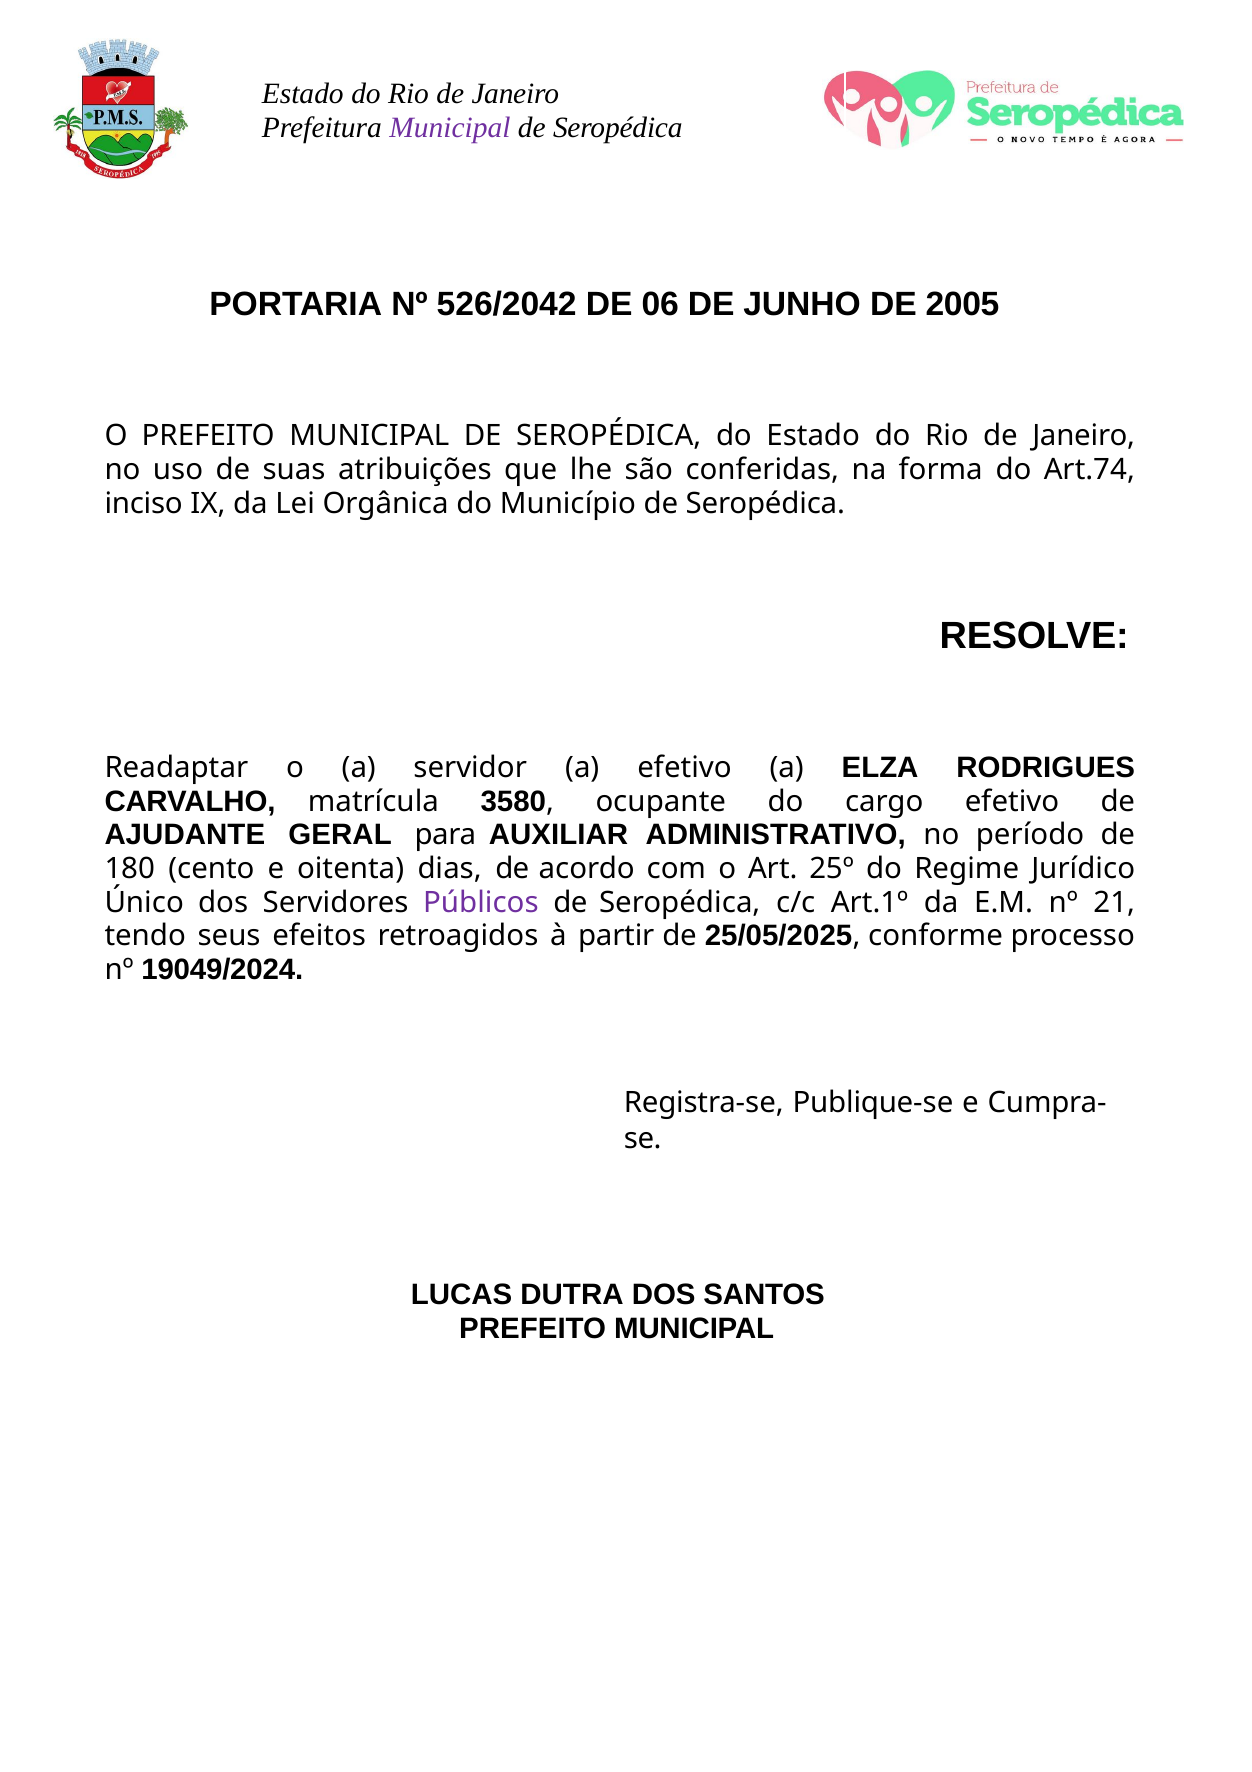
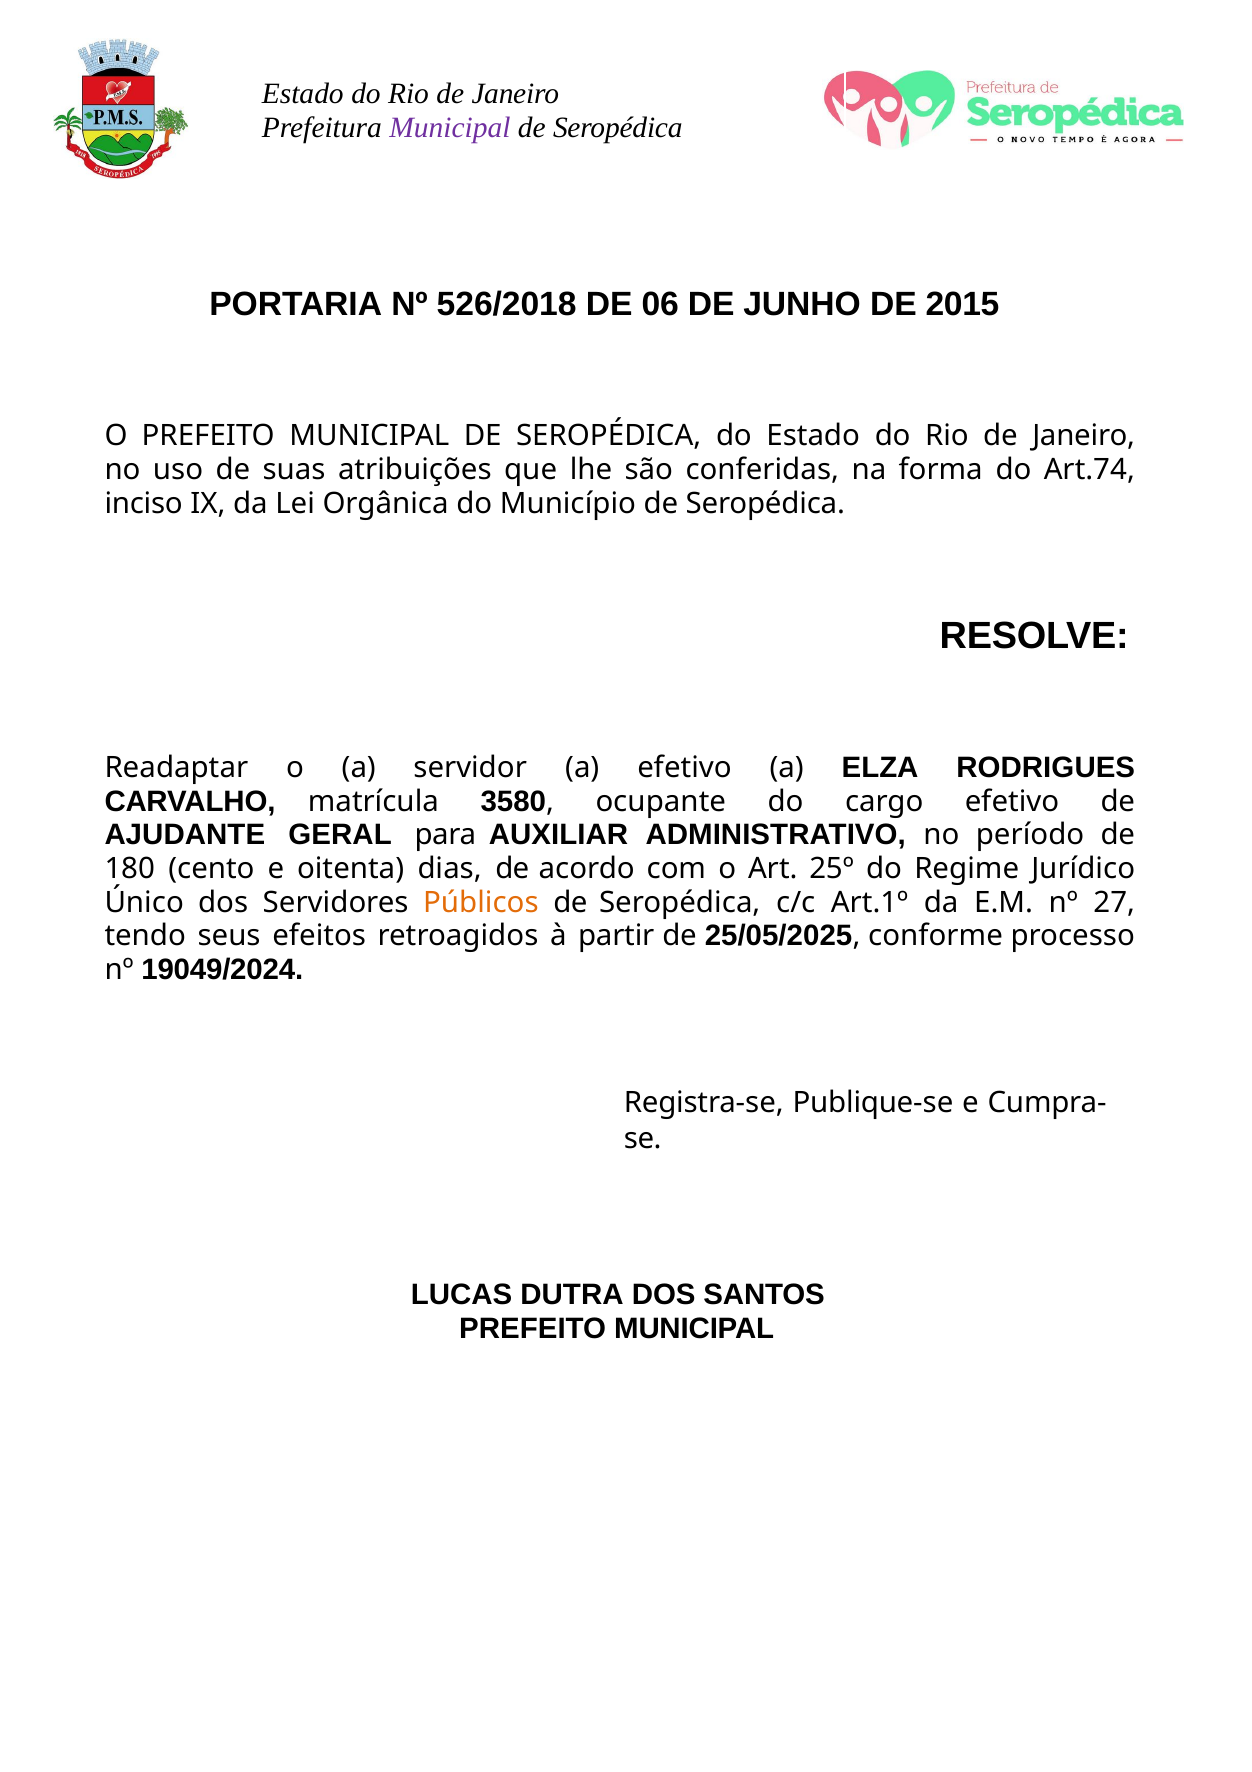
526/2042: 526/2042 -> 526/2018
2005: 2005 -> 2015
Públicos colour: purple -> orange
21: 21 -> 27
